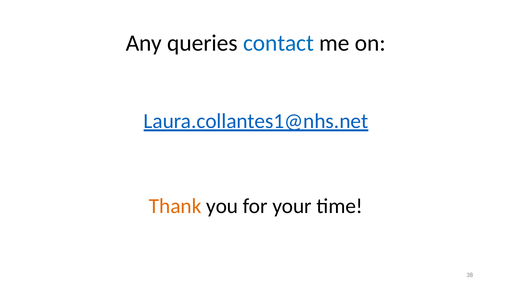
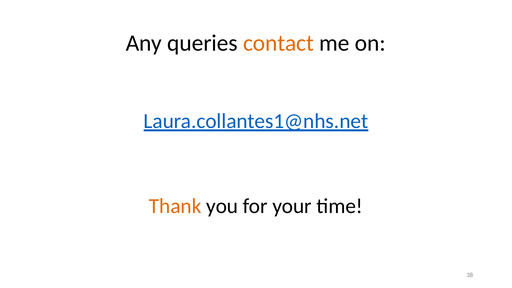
contact colour: blue -> orange
